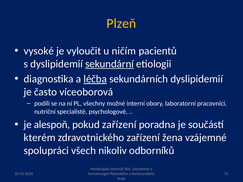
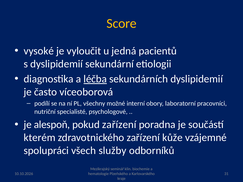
Plzeň: Plzeň -> Score
ničím: ničím -> jedná
sekundární underline: present -> none
žena: žena -> kůže
nikoliv: nikoliv -> služby
